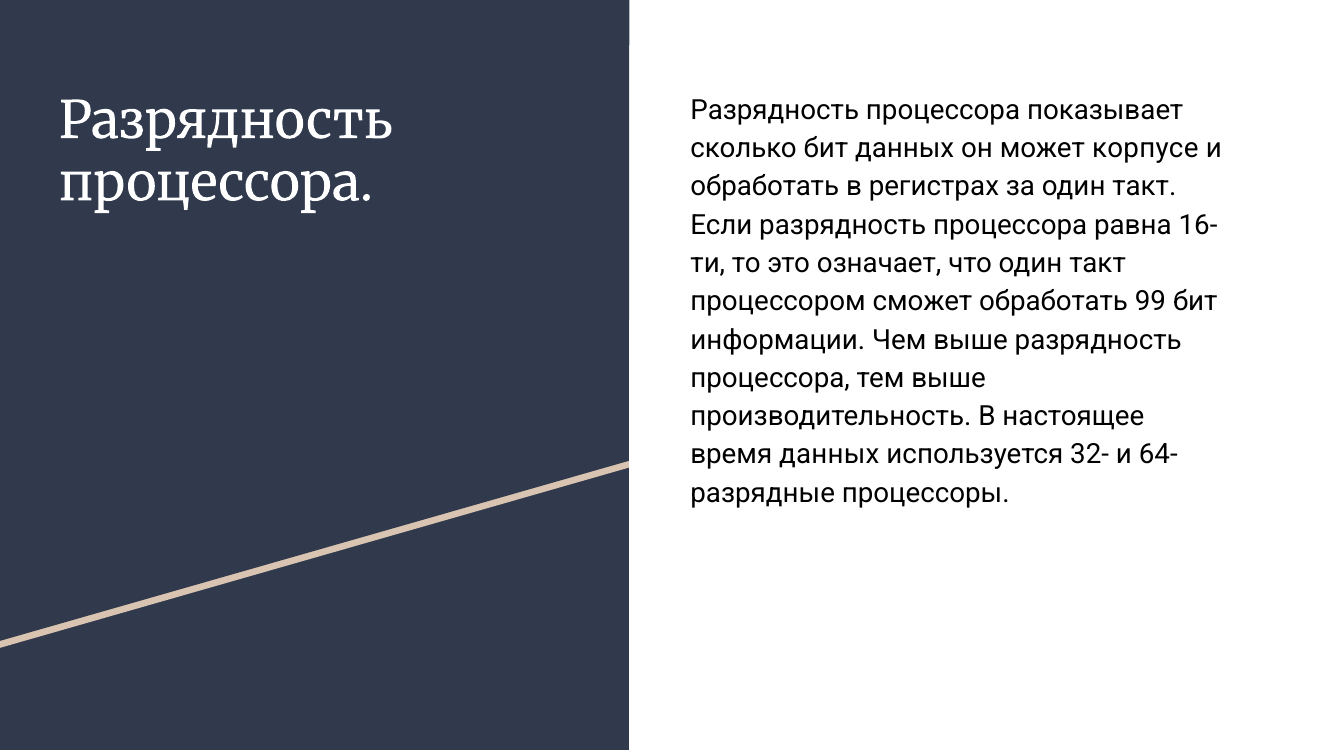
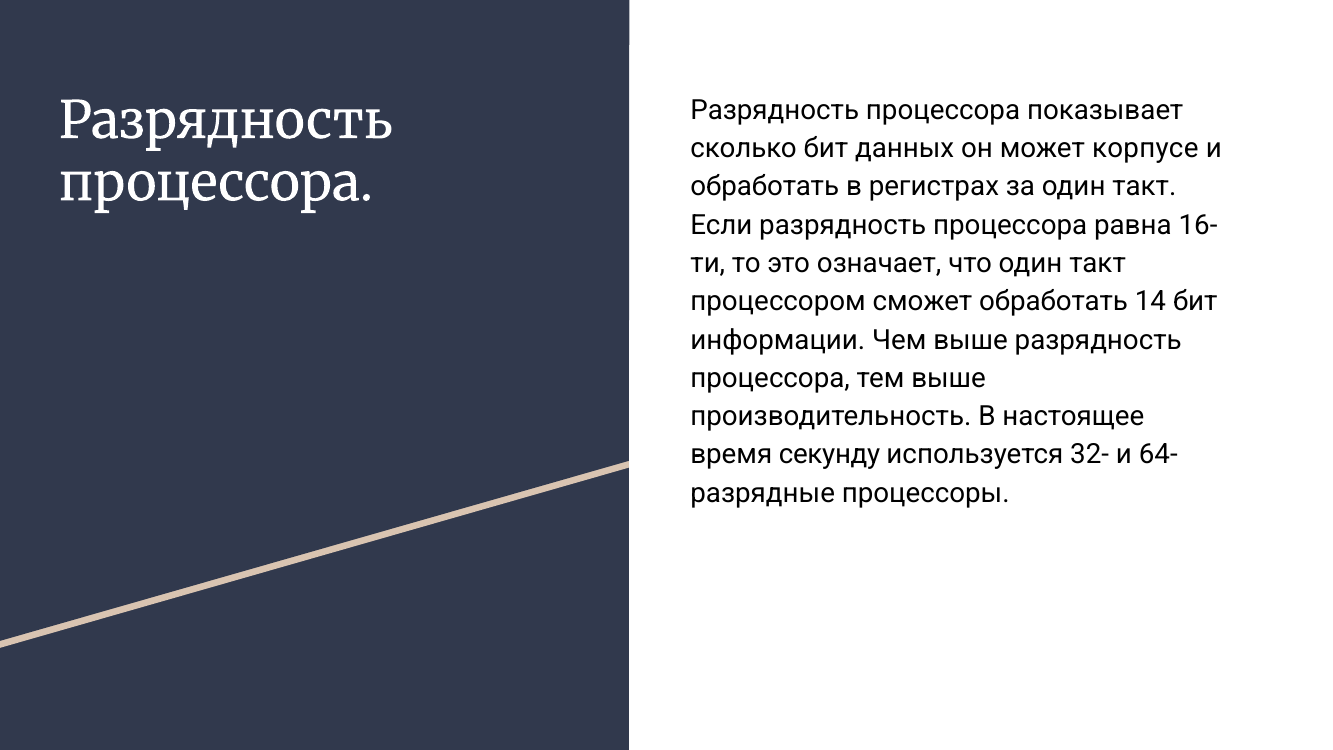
99: 99 -> 14
время данных: данных -> секунду
